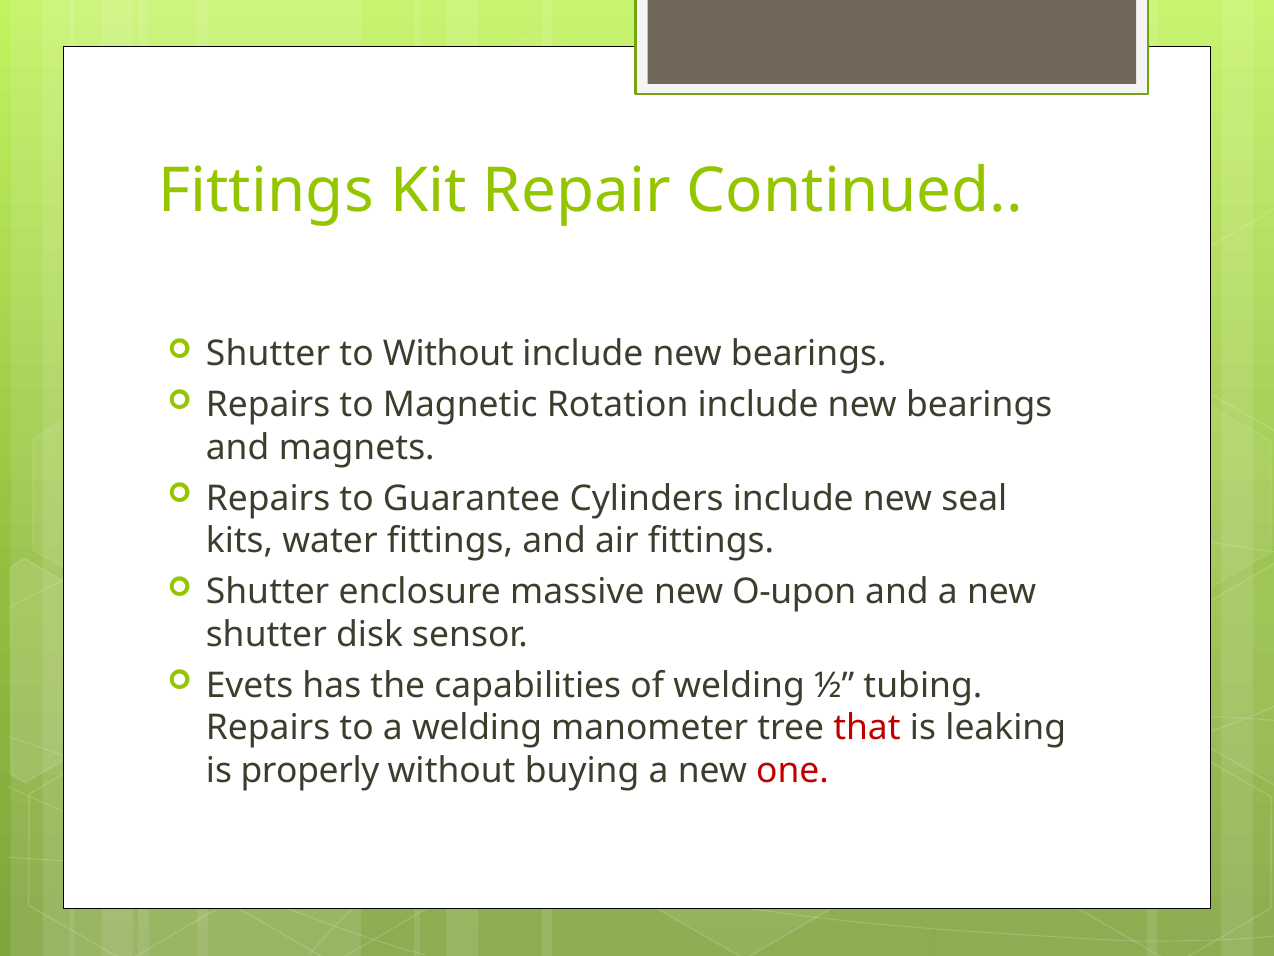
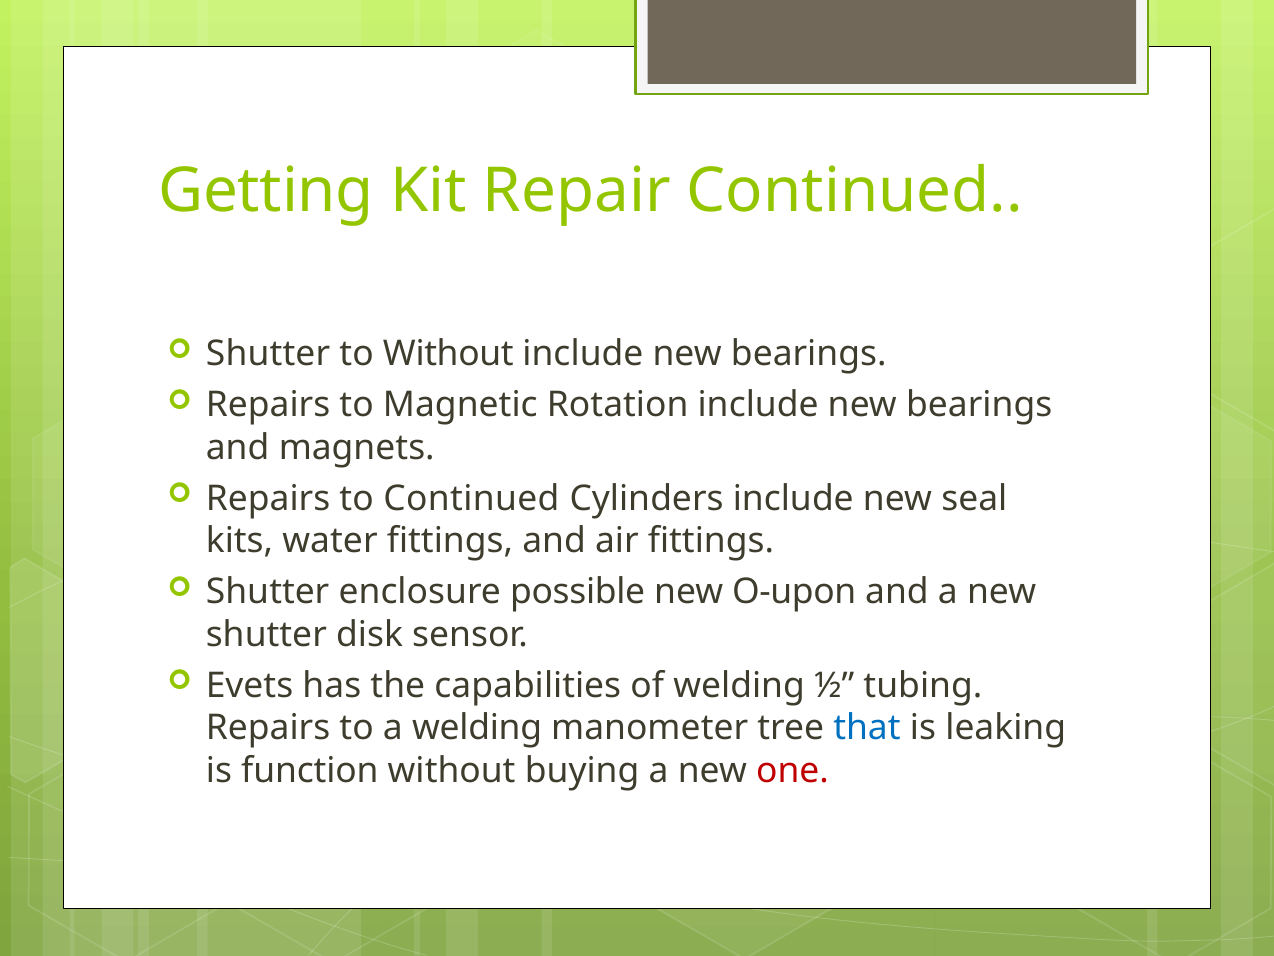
Fittings at (266, 191): Fittings -> Getting
to Guarantee: Guarantee -> Continued
massive: massive -> possible
that colour: red -> blue
properly: properly -> function
